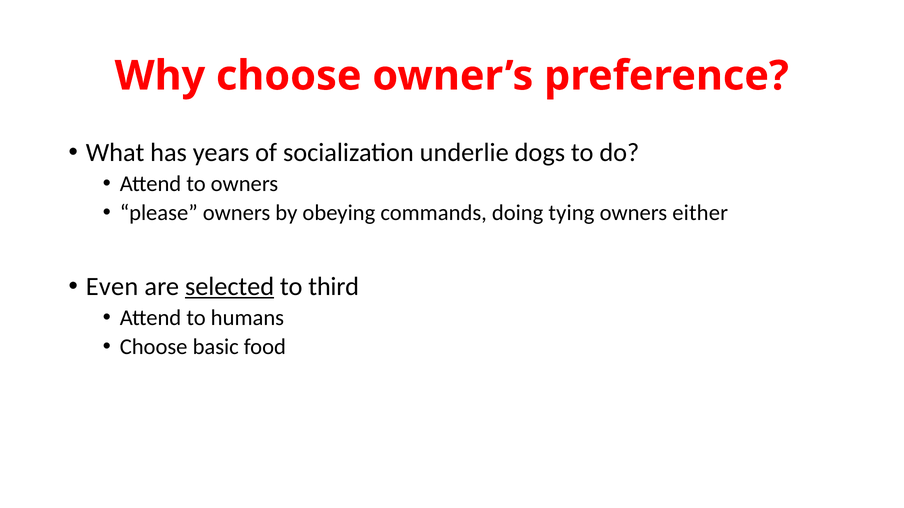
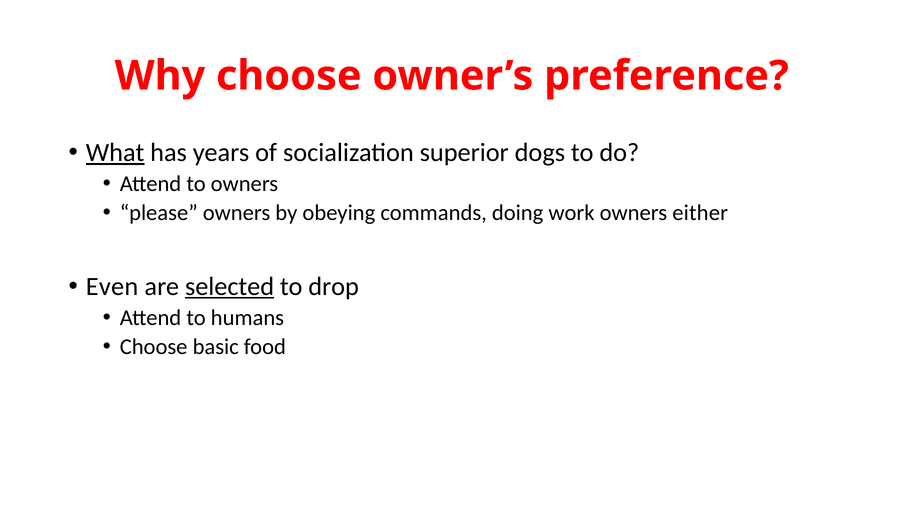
What underline: none -> present
underlie: underlie -> superior
tying: tying -> work
third: third -> drop
